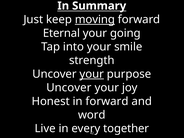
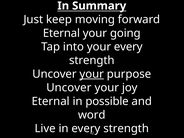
moving underline: present -> none
your smile: smile -> every
Honest at (51, 101): Honest -> Eternal
in forward: forward -> possible
together at (126, 129): together -> strength
